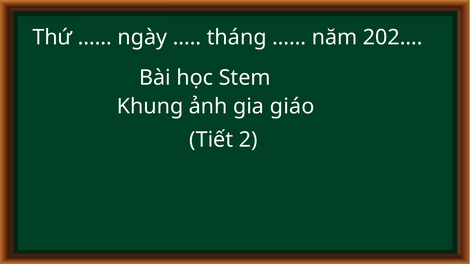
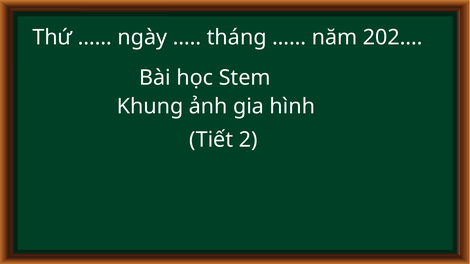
giáo: giáo -> hình
